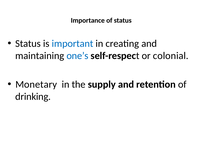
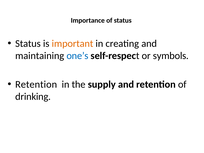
important colour: blue -> orange
colonial: colonial -> symbols
Monetary at (36, 84): Monetary -> Retention
